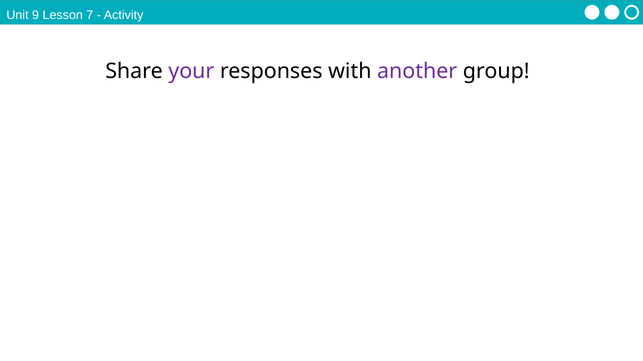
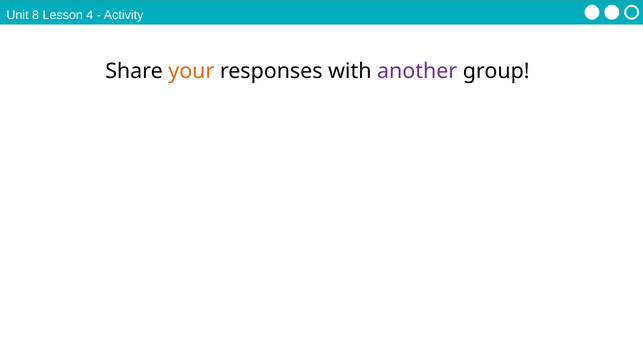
9: 9 -> 8
7: 7 -> 4
your colour: purple -> orange
